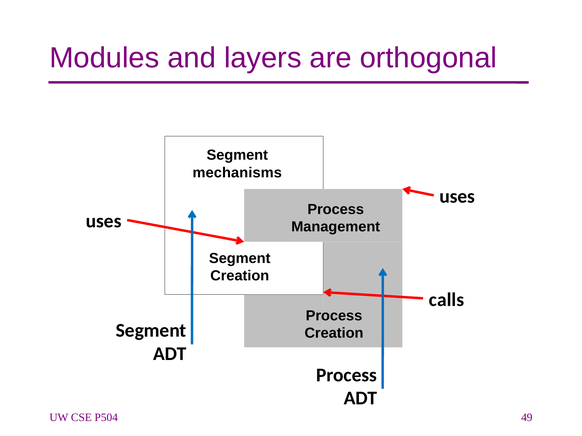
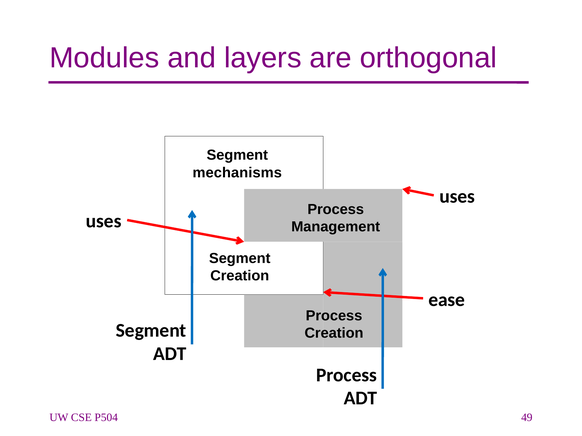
calls: calls -> ease
